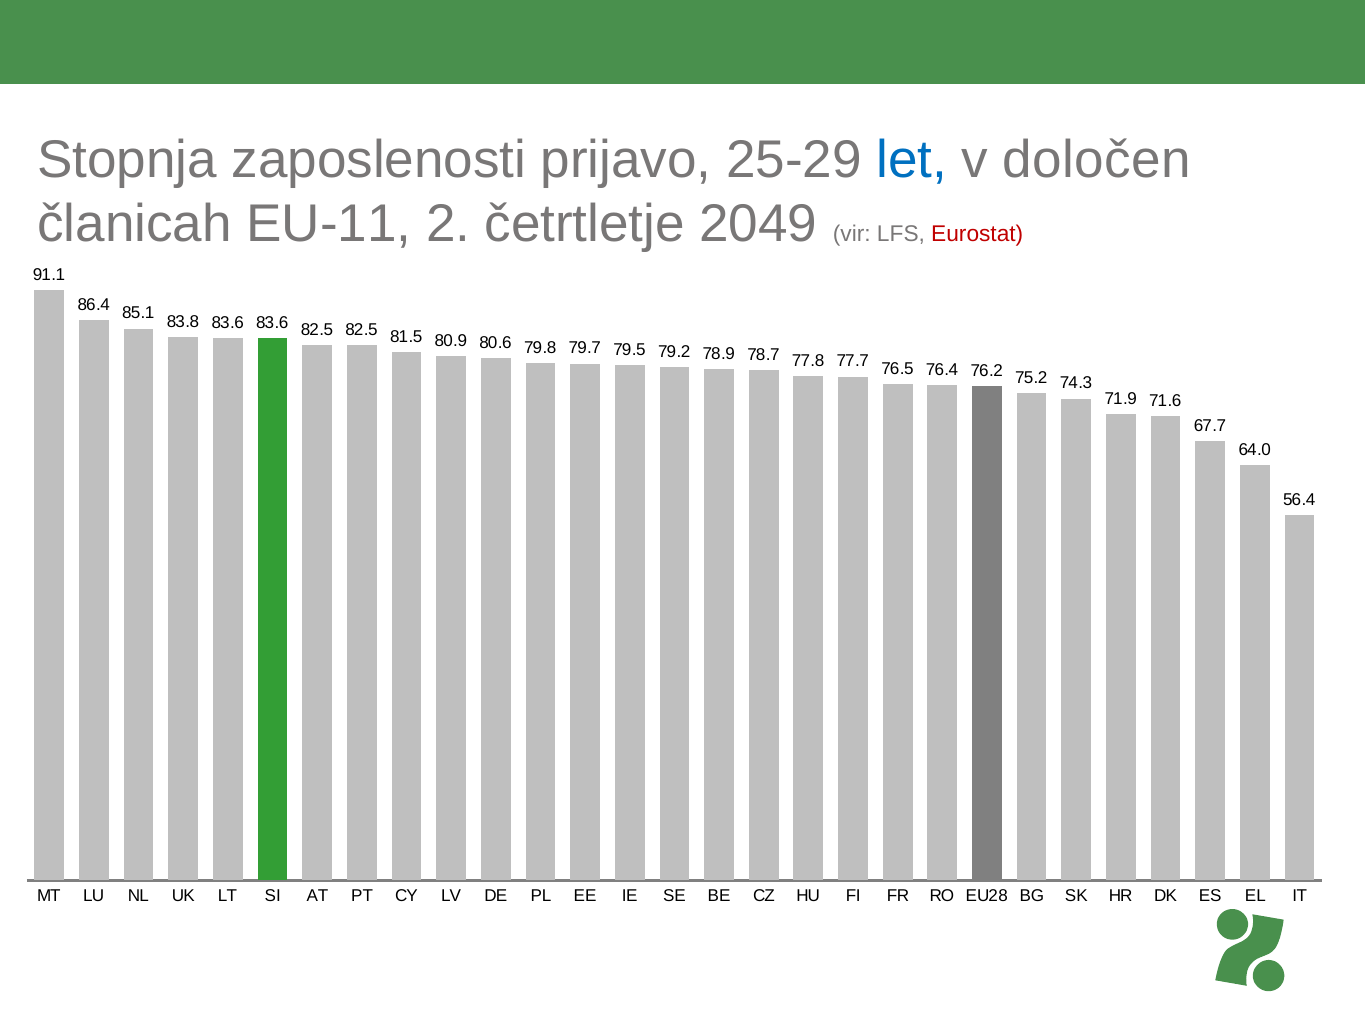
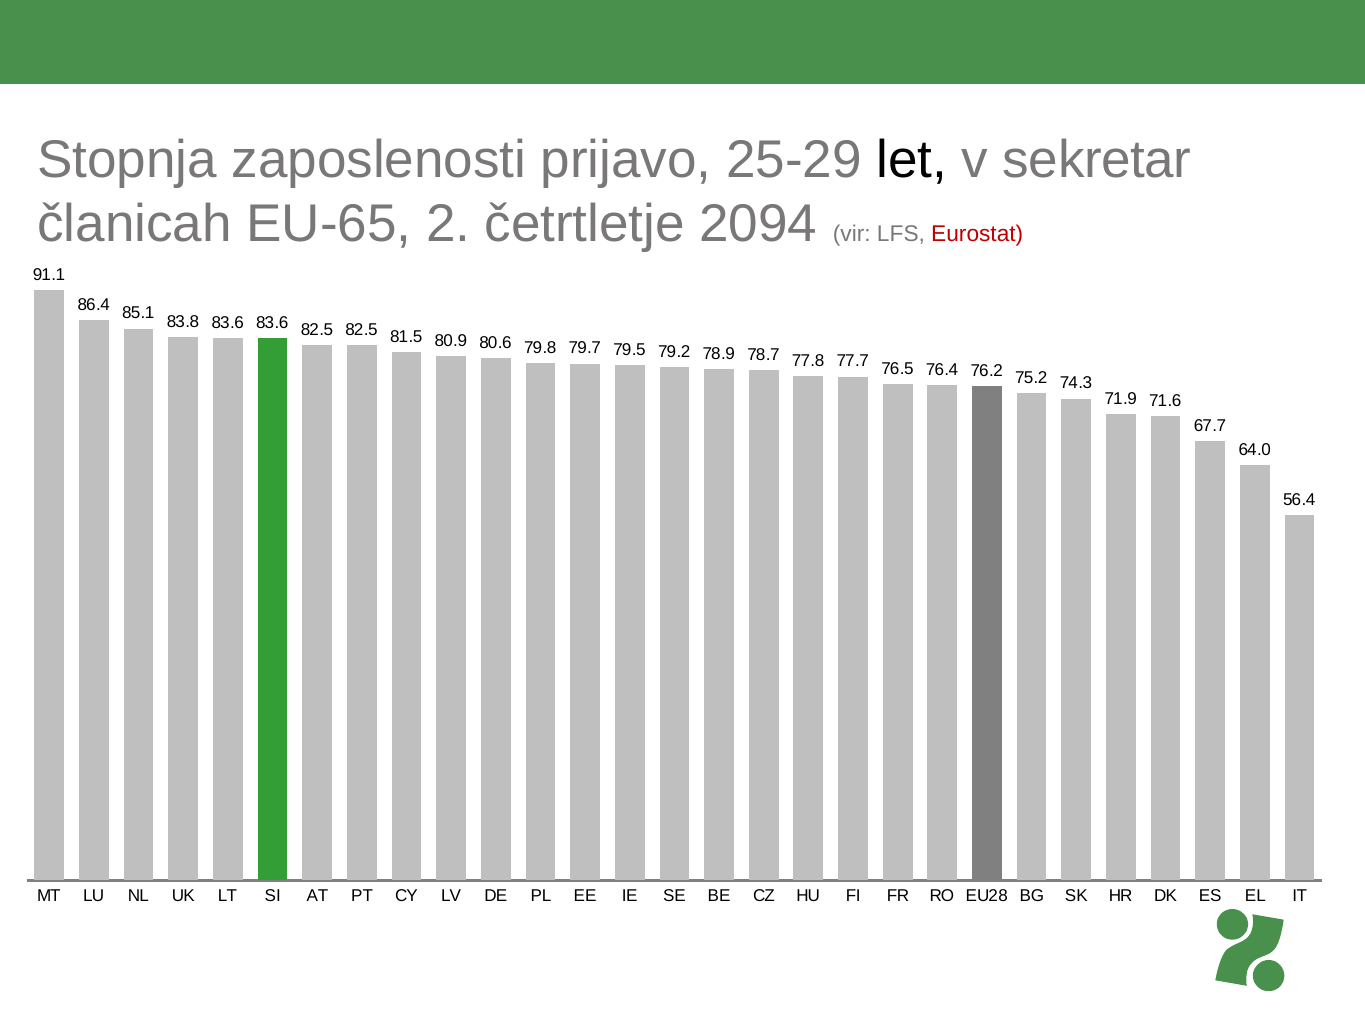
let colour: blue -> black
določen: določen -> sekretar
EU-11: EU-11 -> EU-65
2049: 2049 -> 2094
